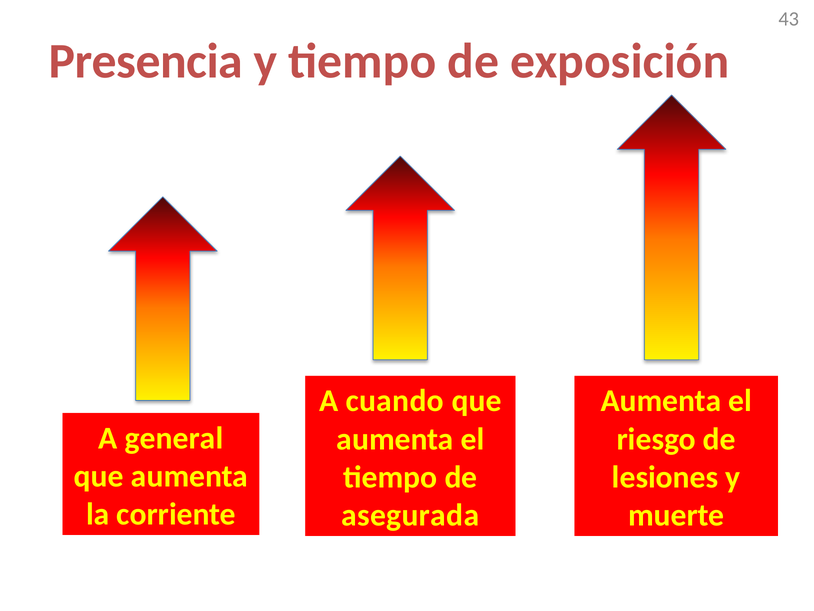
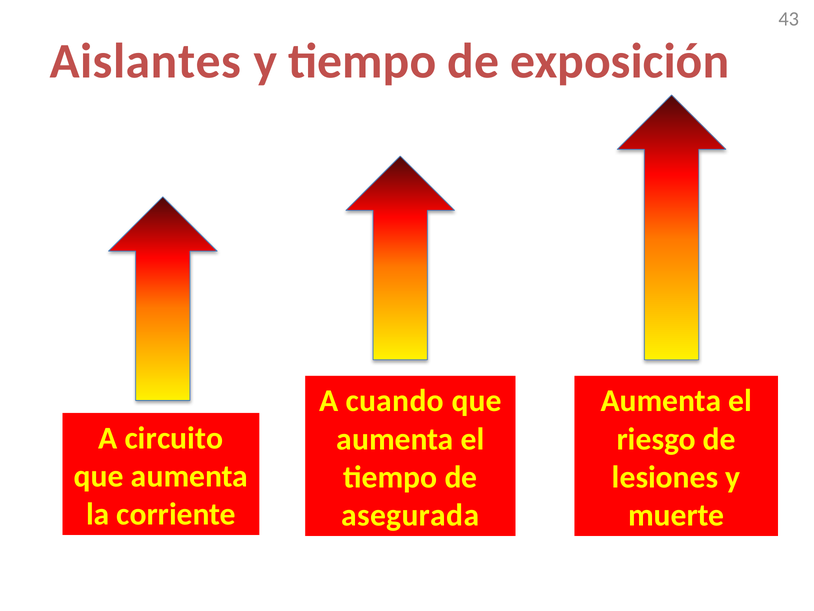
Presencia: Presencia -> Aislantes
general: general -> circuito
